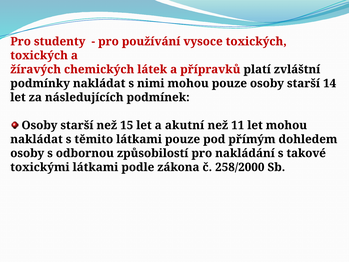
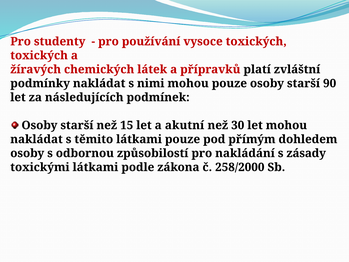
14: 14 -> 90
11: 11 -> 30
takové: takové -> zásady
